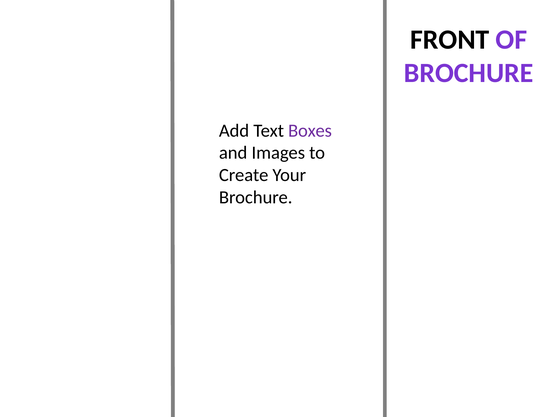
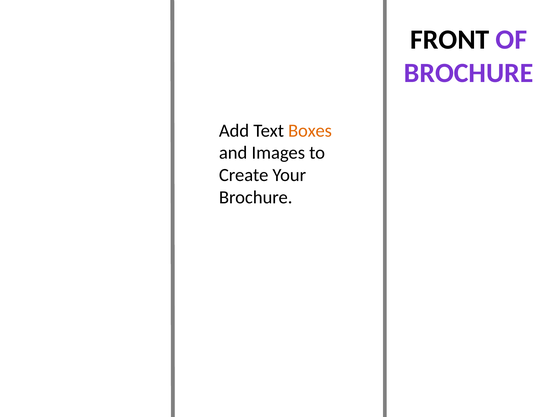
Boxes colour: purple -> orange
